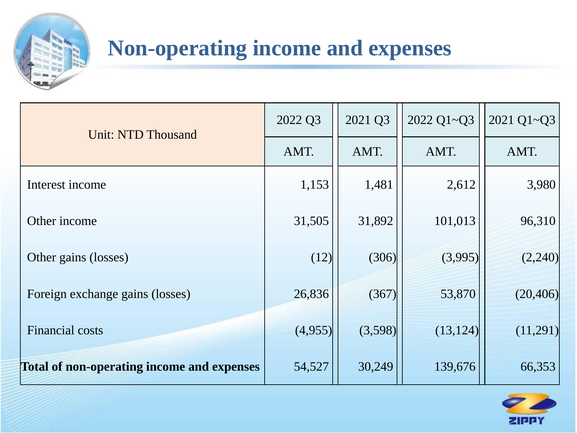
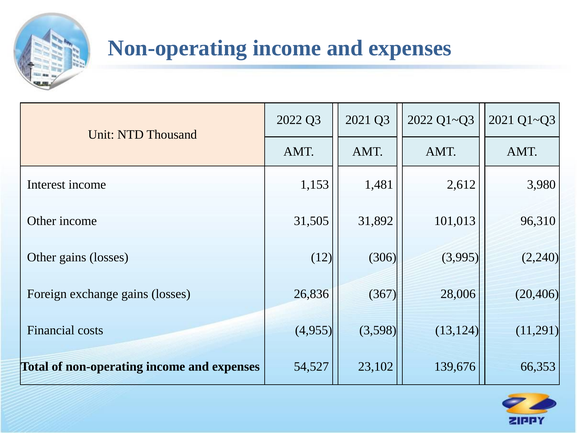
53,870: 53,870 -> 28,006
30,249: 30,249 -> 23,102
